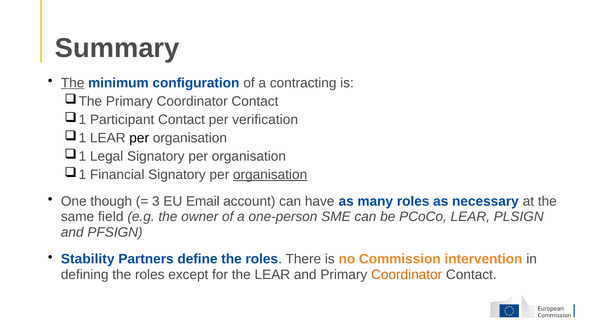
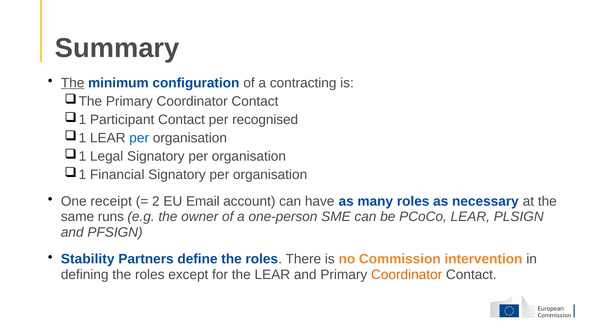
verification: verification -> recognised
per at (139, 138) colour: black -> blue
organisation at (270, 175) underline: present -> none
though: though -> receipt
3: 3 -> 2
field: field -> runs
